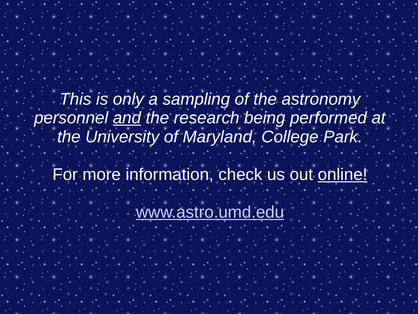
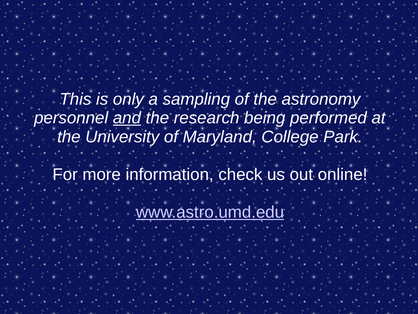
online underline: present -> none
